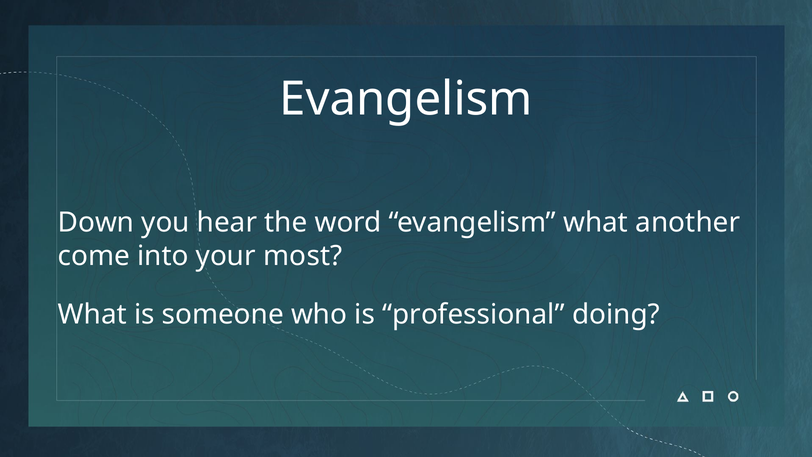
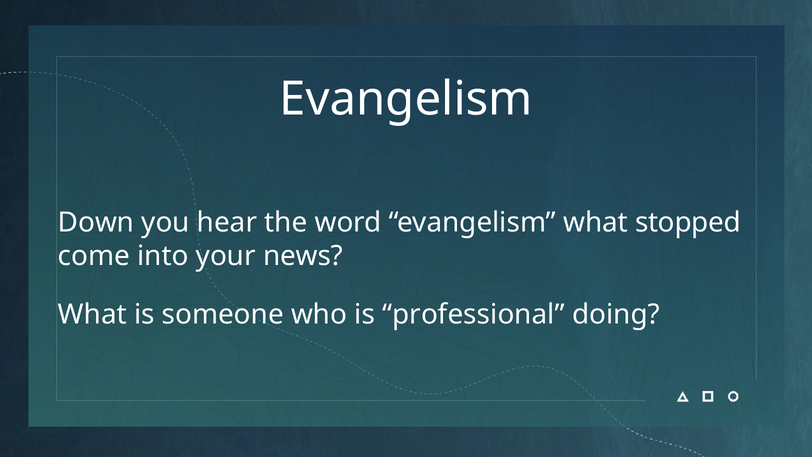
another: another -> stopped
most: most -> news
